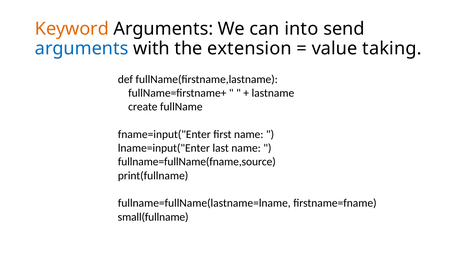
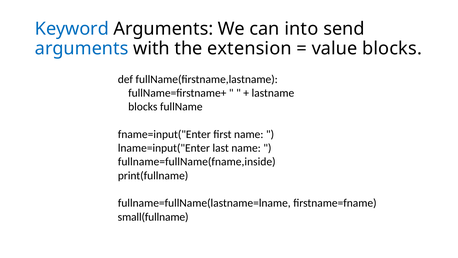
Keyword colour: orange -> blue
value taking: taking -> blocks
create at (143, 107): create -> blocks
fullname=fullName(fname,source: fullname=fullName(fname,source -> fullname=fullName(fname,inside
